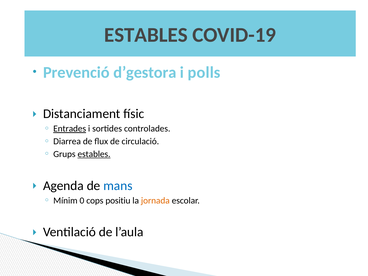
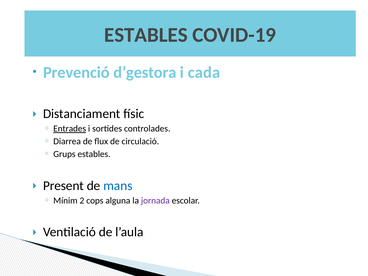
polls: polls -> cada
estables at (94, 154) underline: present -> none
Agenda: Agenda -> Present
0: 0 -> 2
positiu: positiu -> alguna
jornada colour: orange -> purple
